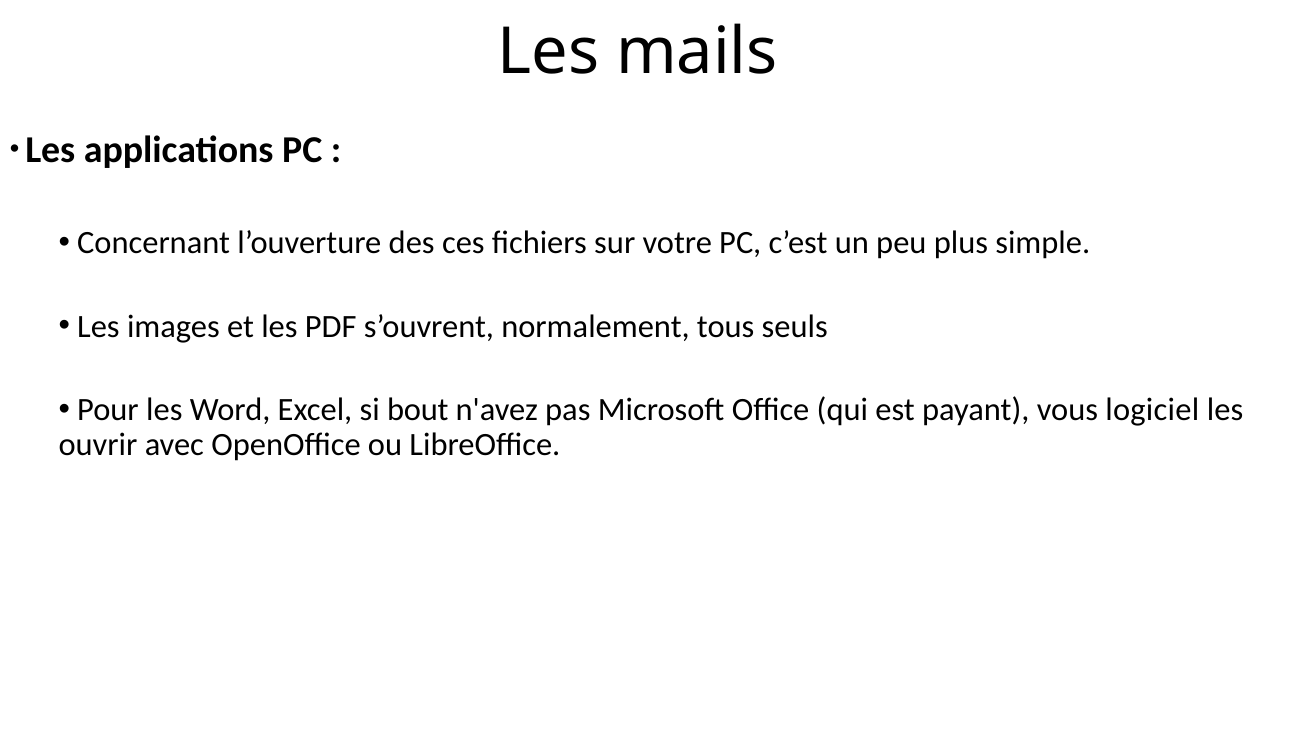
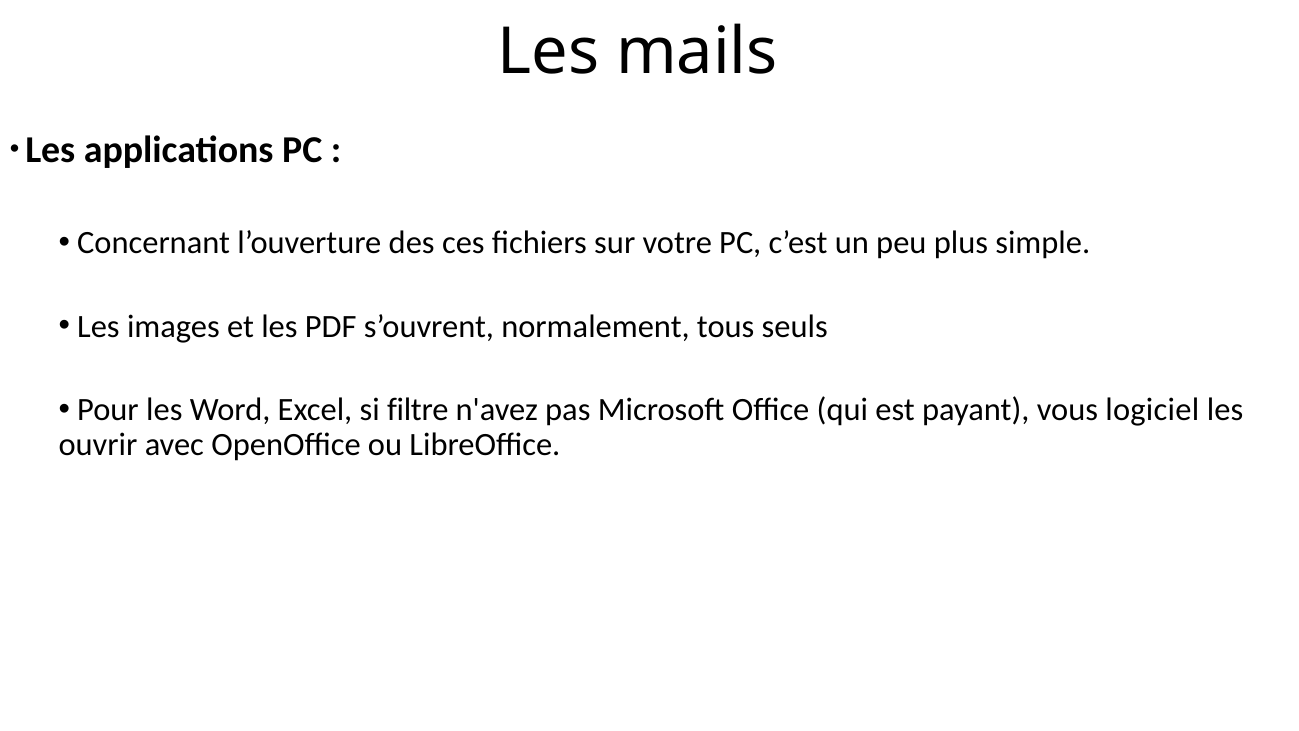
bout: bout -> filtre
